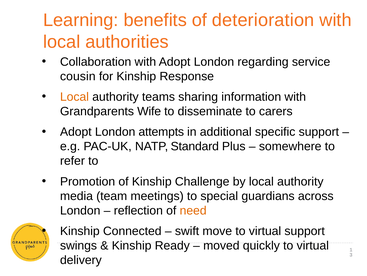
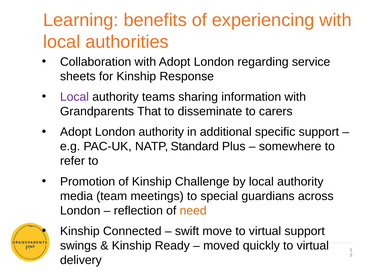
deterioration: deterioration -> experiencing
cousin: cousin -> sheets
Local at (74, 97) colour: orange -> purple
Wife: Wife -> That
London attempts: attempts -> authority
